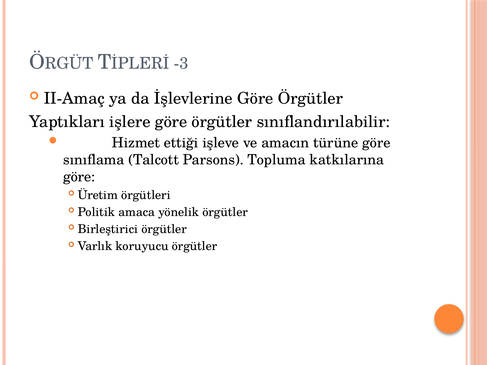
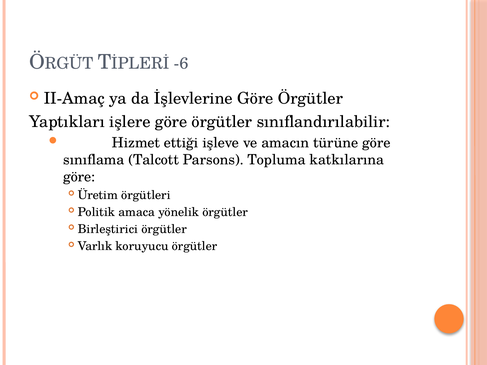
-3: -3 -> -6
